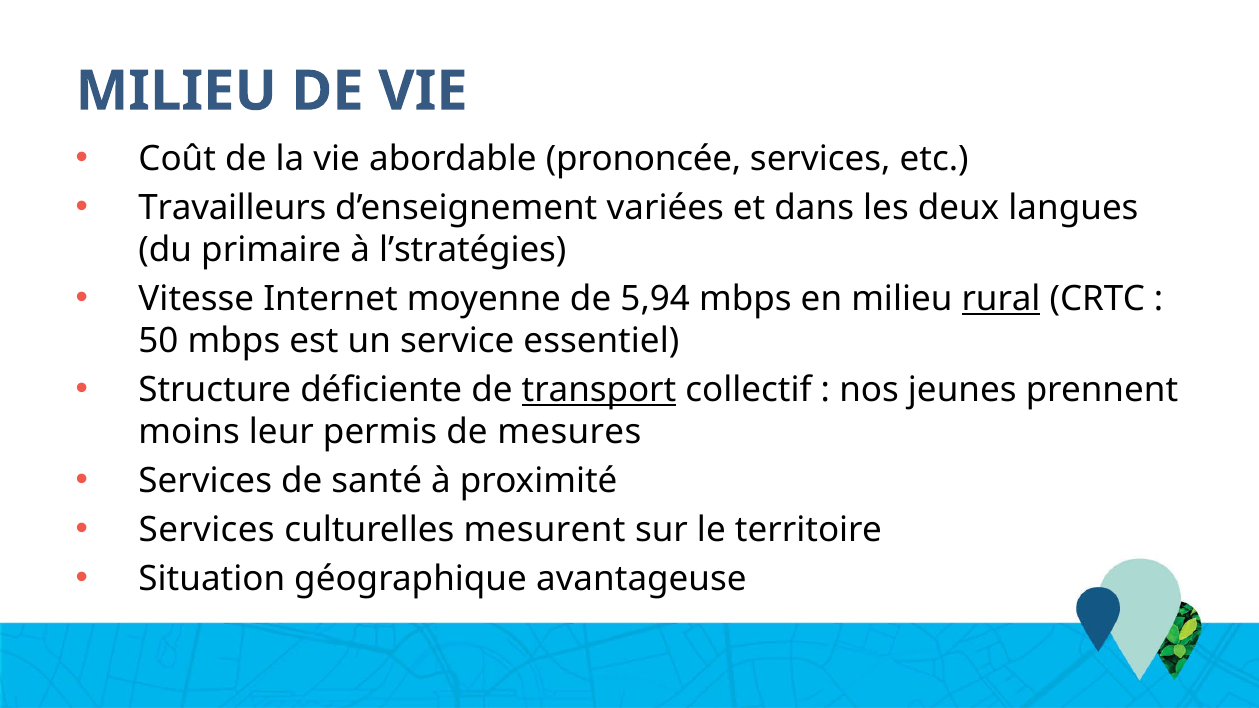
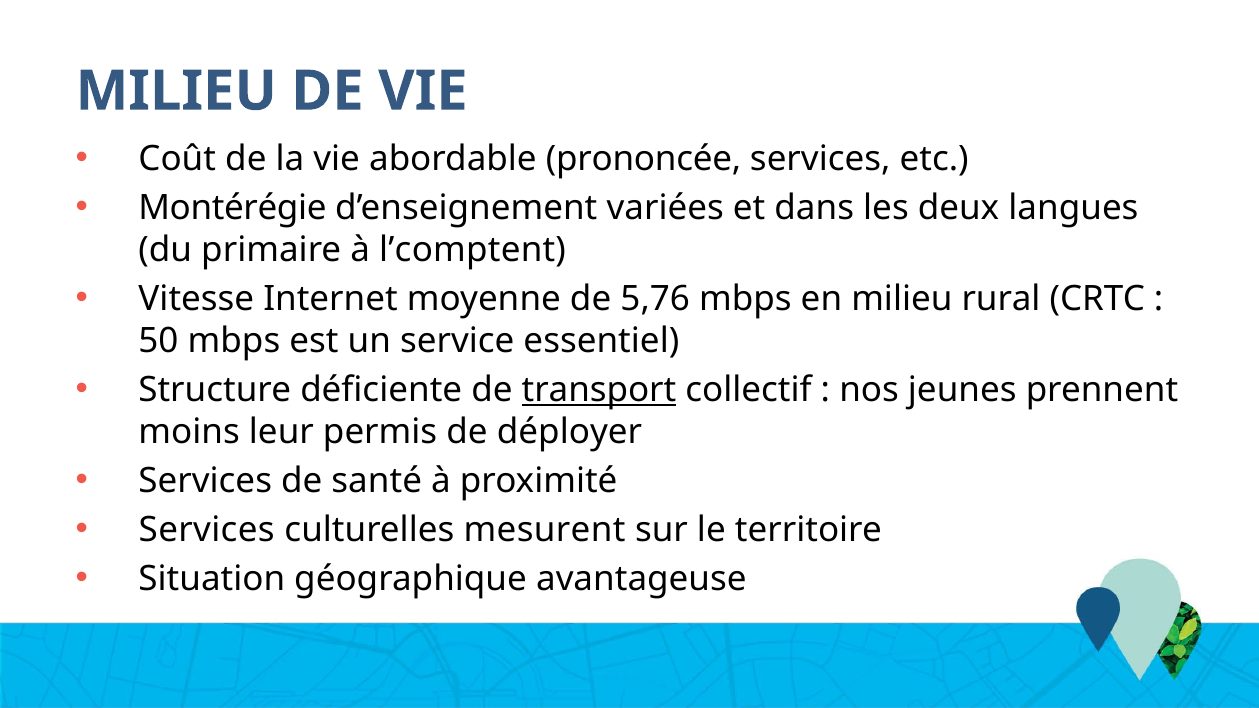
Travailleurs: Travailleurs -> Montérégie
l’stratégies: l’stratégies -> l’comptent
5,94: 5,94 -> 5,76
rural underline: present -> none
mesures: mesures -> déployer
